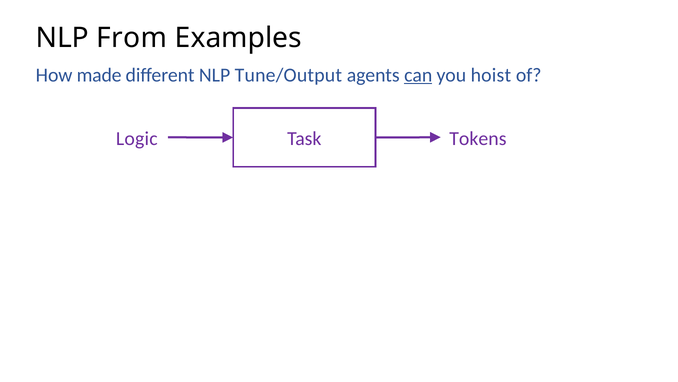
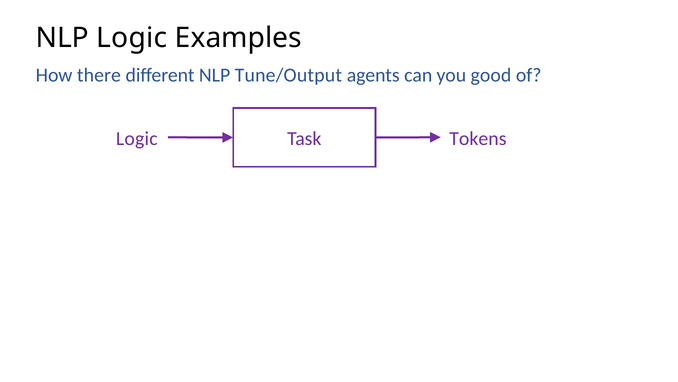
NLP From: From -> Logic
made: made -> there
can underline: present -> none
hoist: hoist -> good
